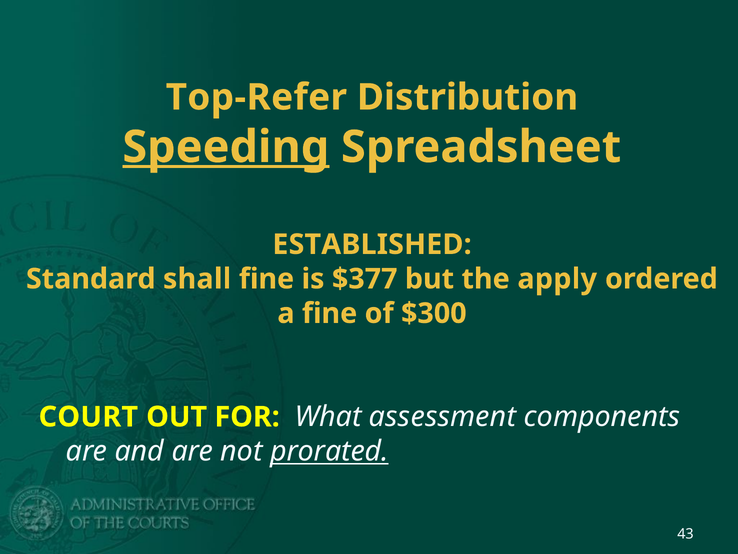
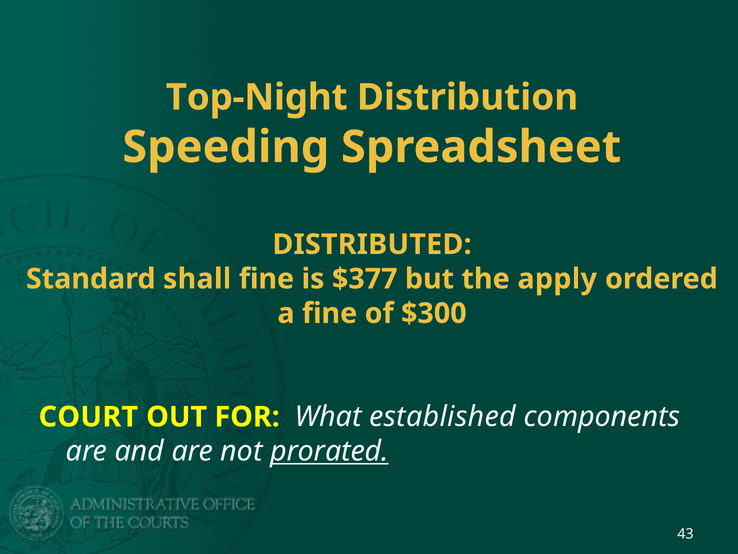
Top-Refer: Top-Refer -> Top-Night
Speeding underline: present -> none
ESTABLISHED: ESTABLISHED -> DISTRIBUTED
assessment: assessment -> established
